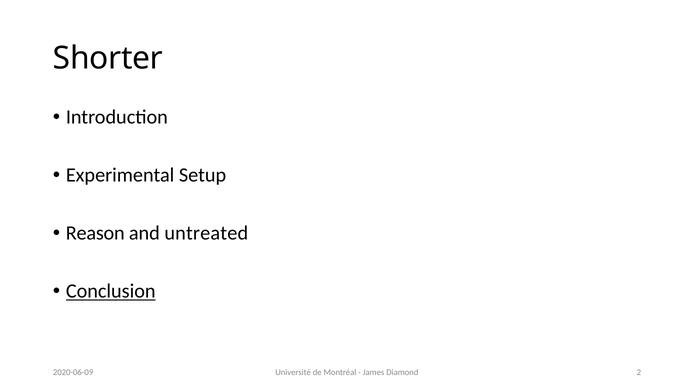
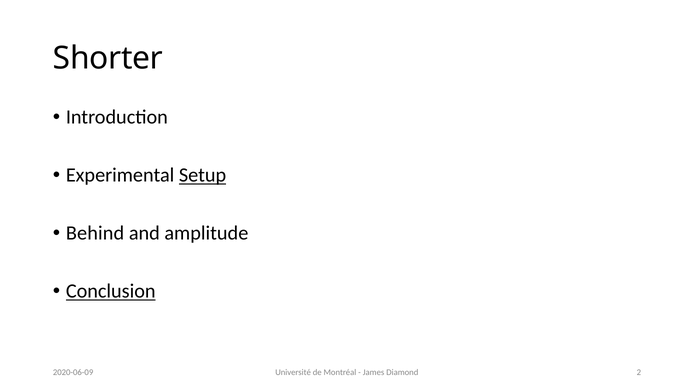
Setup underline: none -> present
Reason: Reason -> Behind
untreated: untreated -> amplitude
